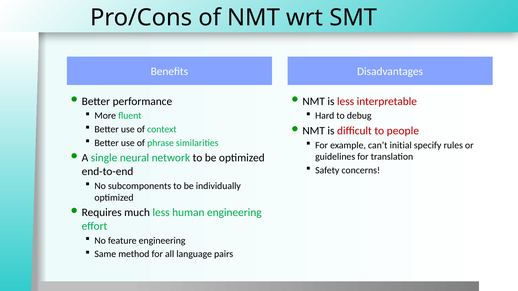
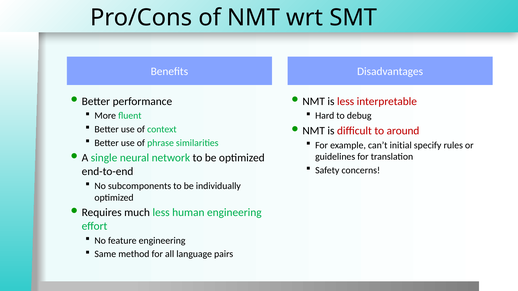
people: people -> around
